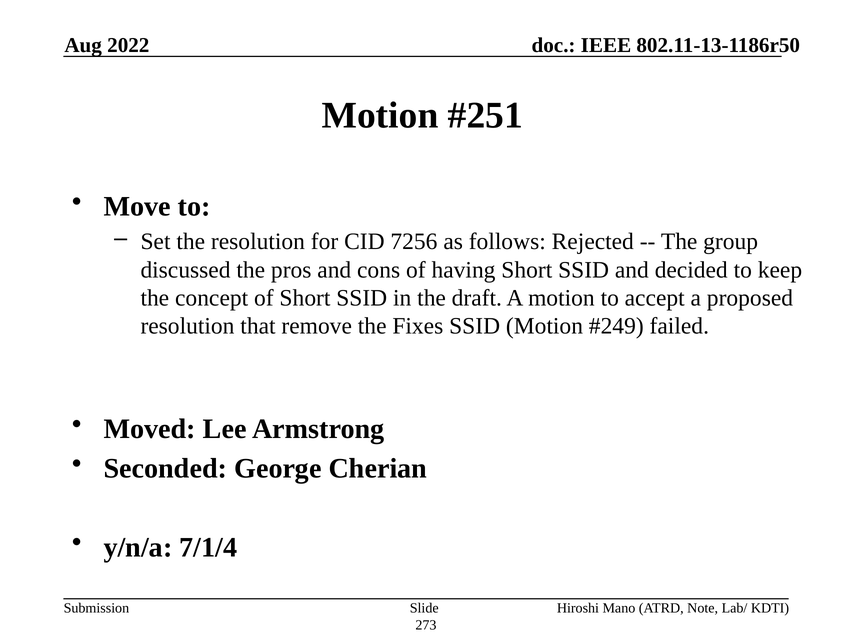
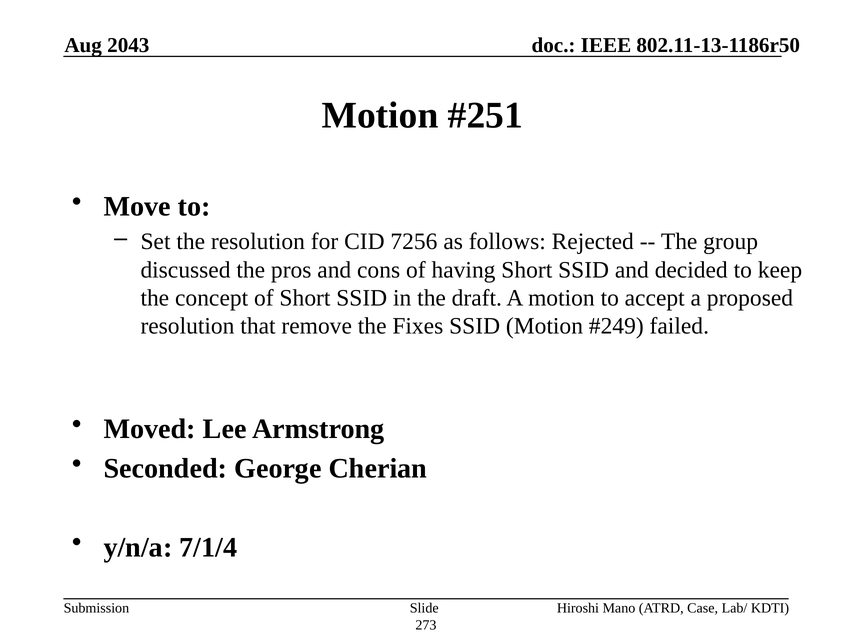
2022: 2022 -> 2043
Note: Note -> Case
